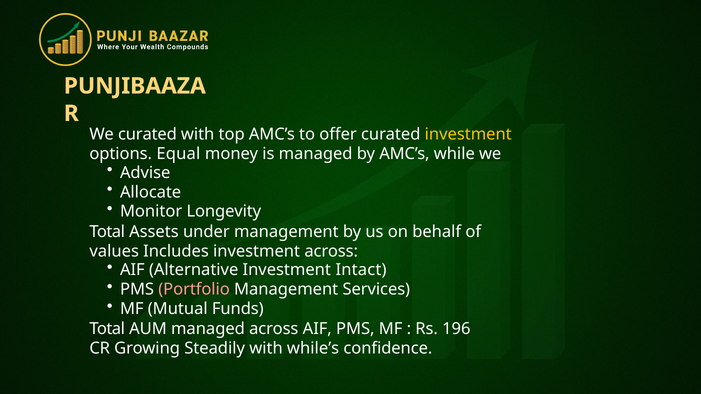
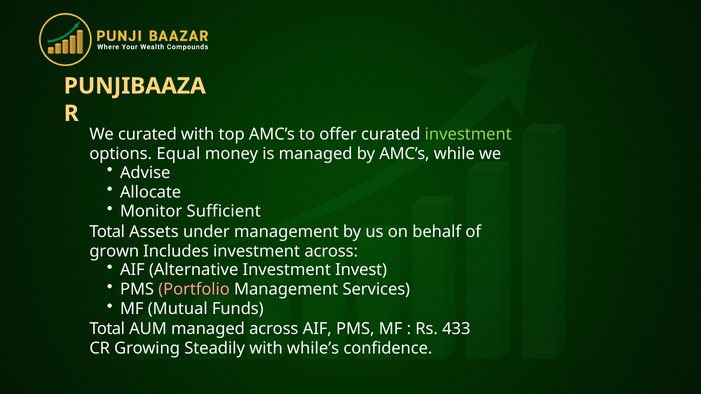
investment at (468, 135) colour: yellow -> light green
Longevity: Longevity -> Sufficient
values: values -> grown
Intact: Intact -> Invest
196: 196 -> 433
